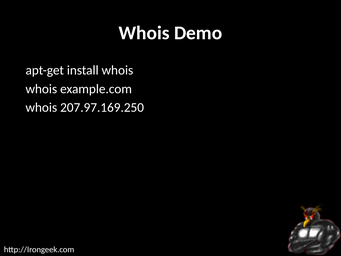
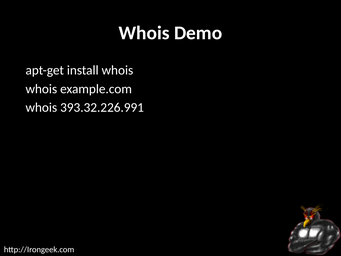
207.97.169.250: 207.97.169.250 -> 393.32.226.991
